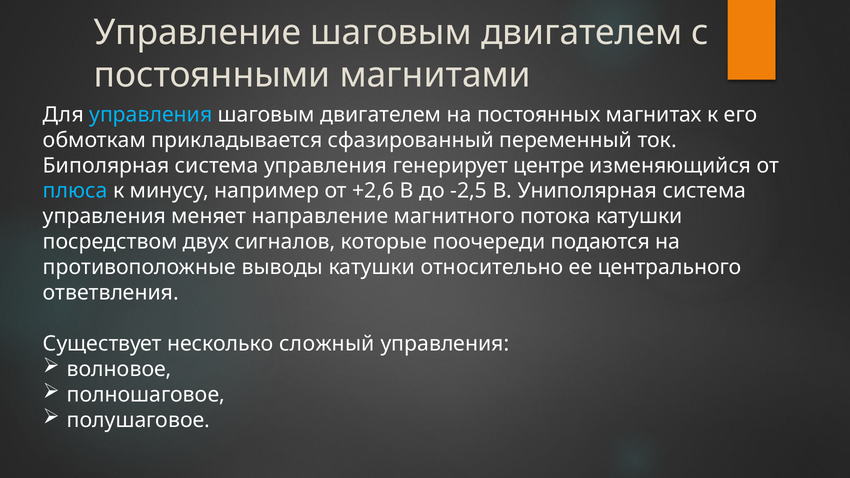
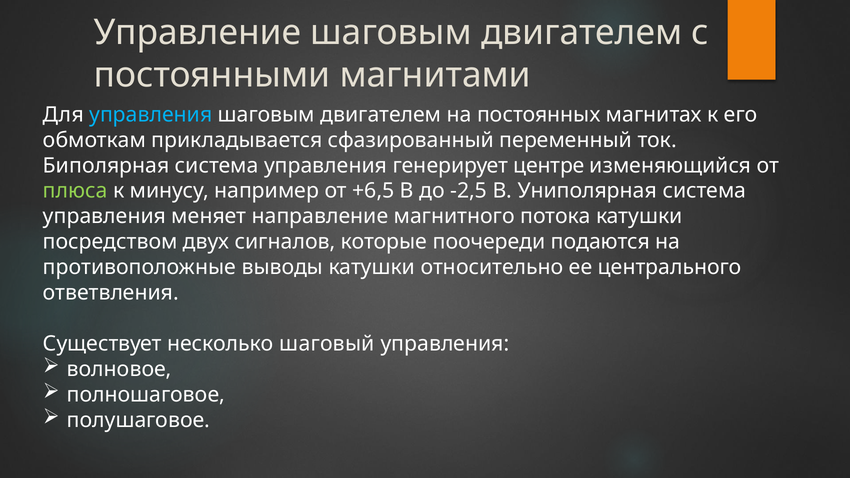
плюса colour: light blue -> light green
+2,6: +2,6 -> +6,5
сложный: сложный -> шаговый
